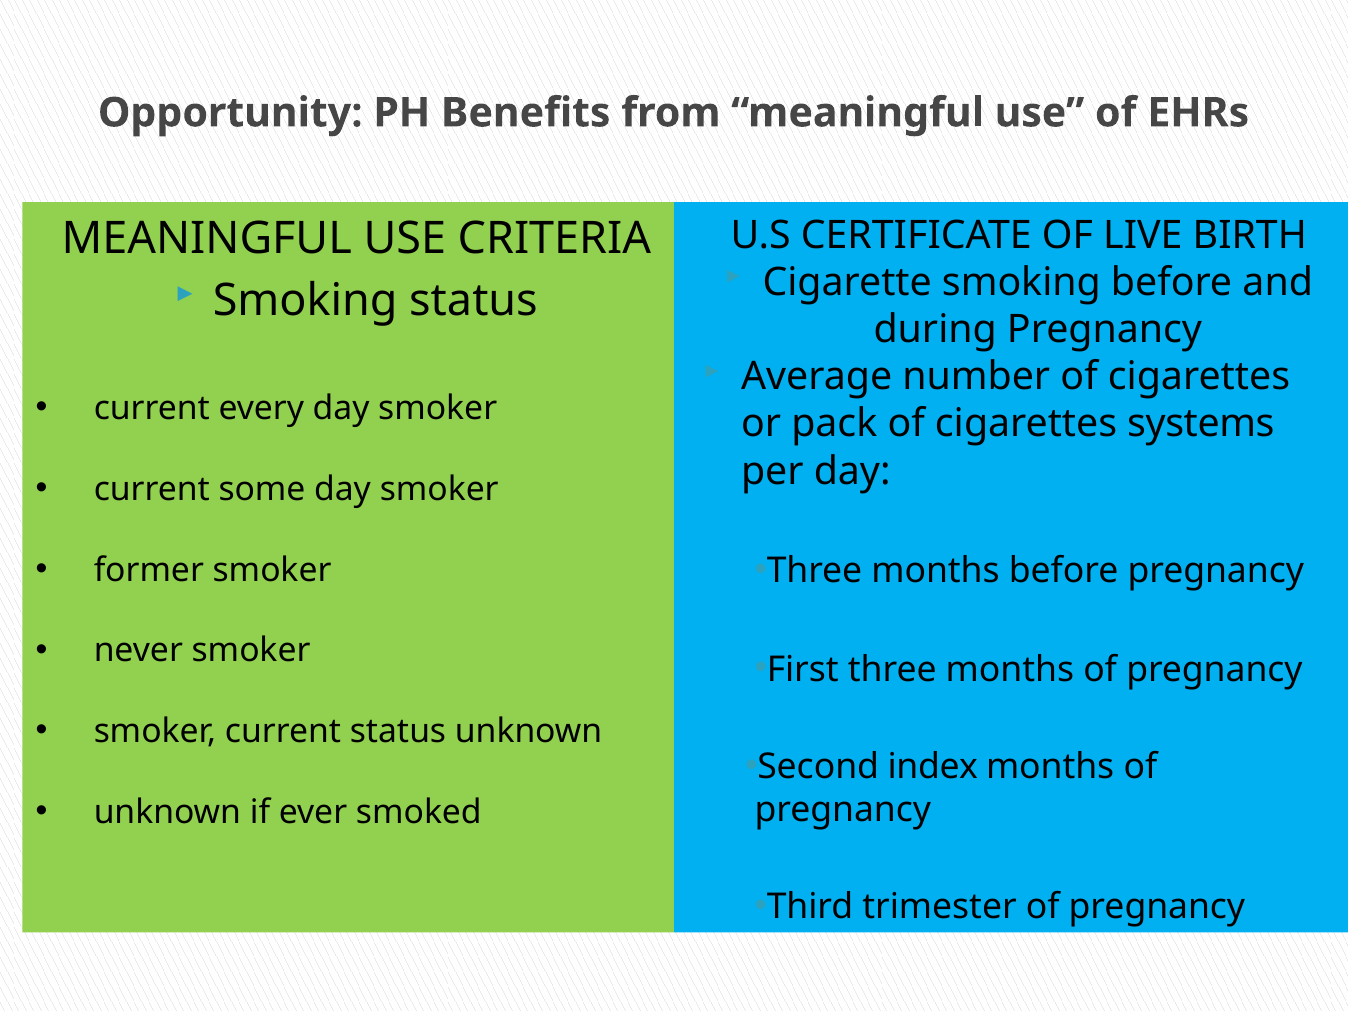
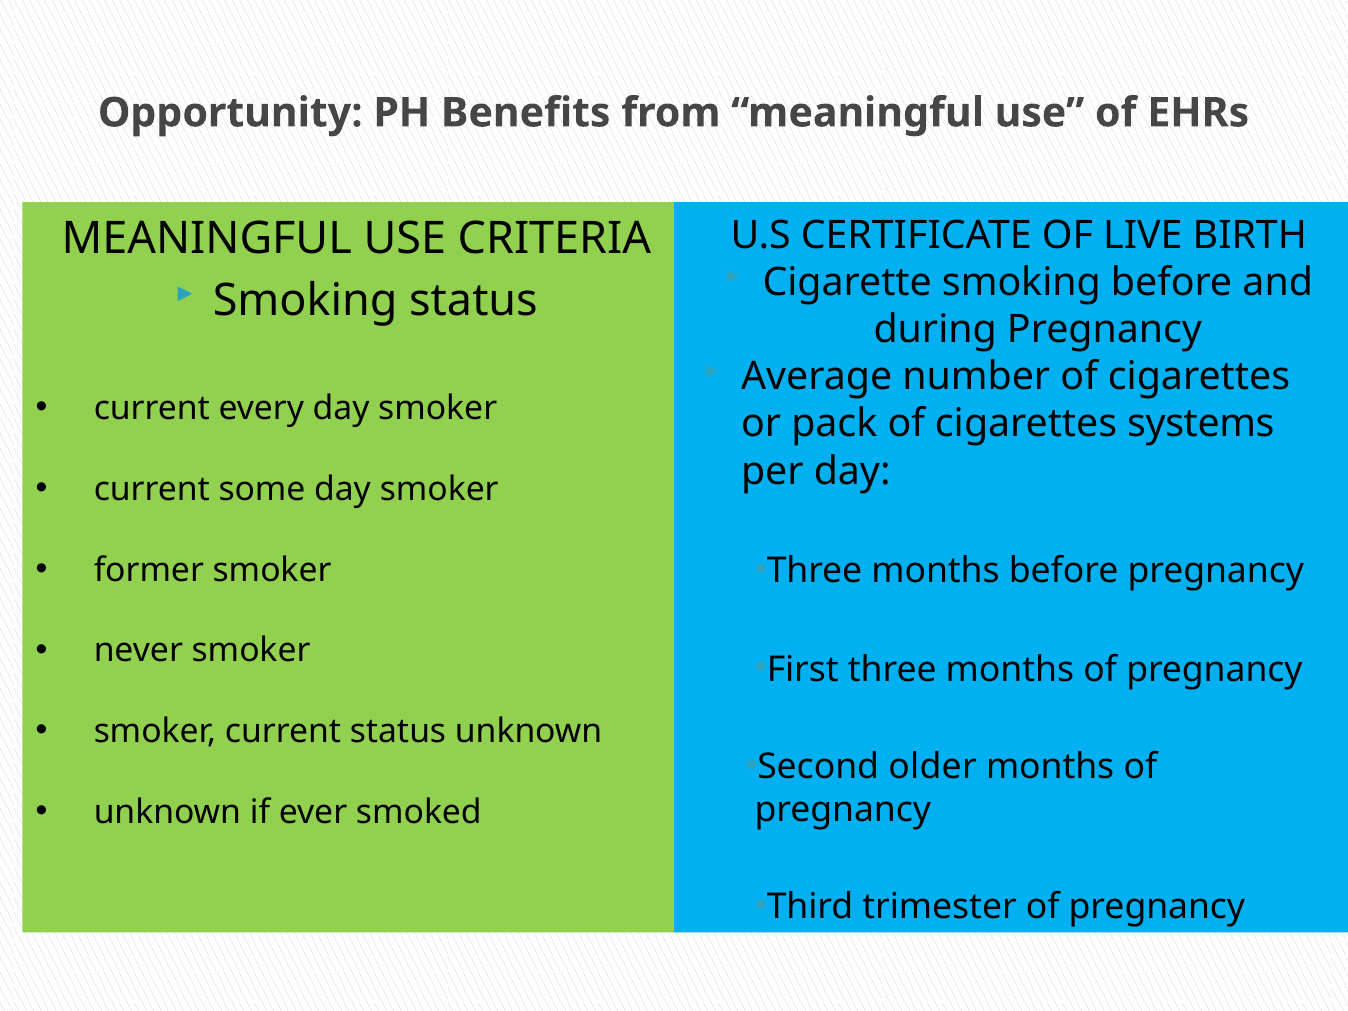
index: index -> older
